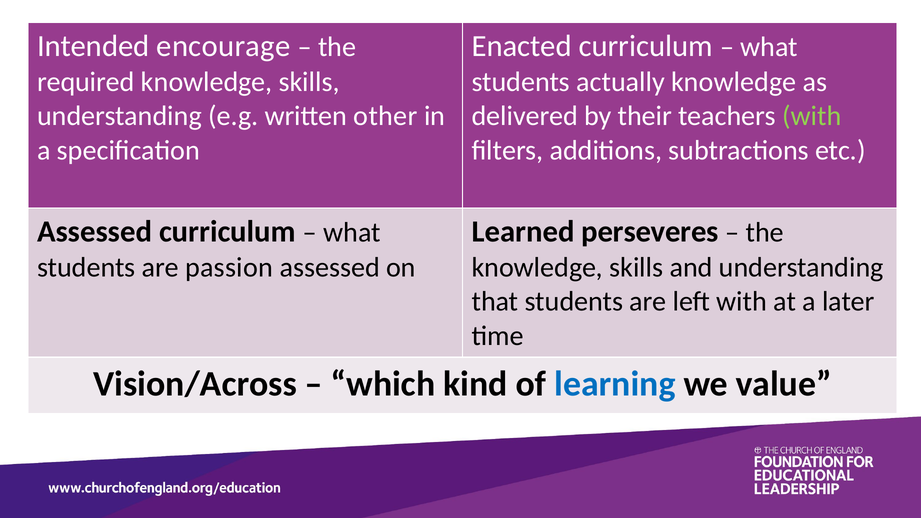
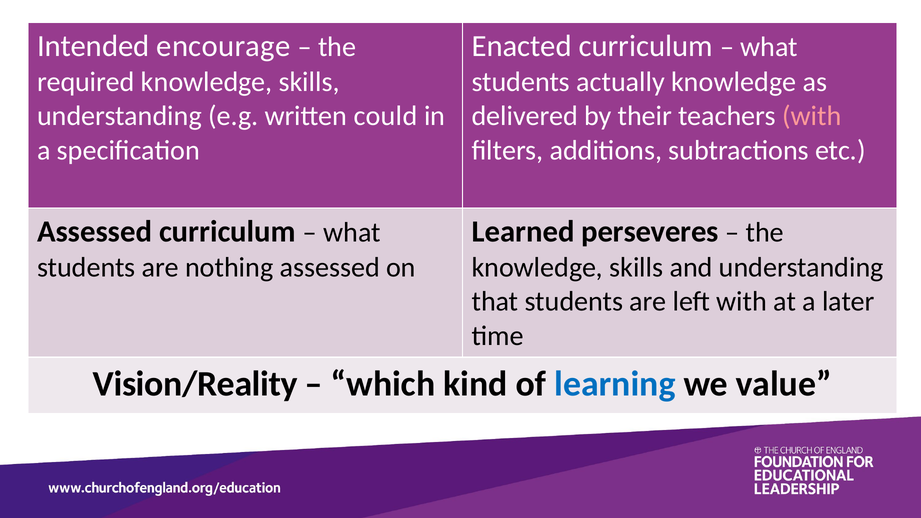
other: other -> could
with at (812, 116) colour: light green -> pink
passion: passion -> nothing
Vision/Across: Vision/Across -> Vision/Reality
